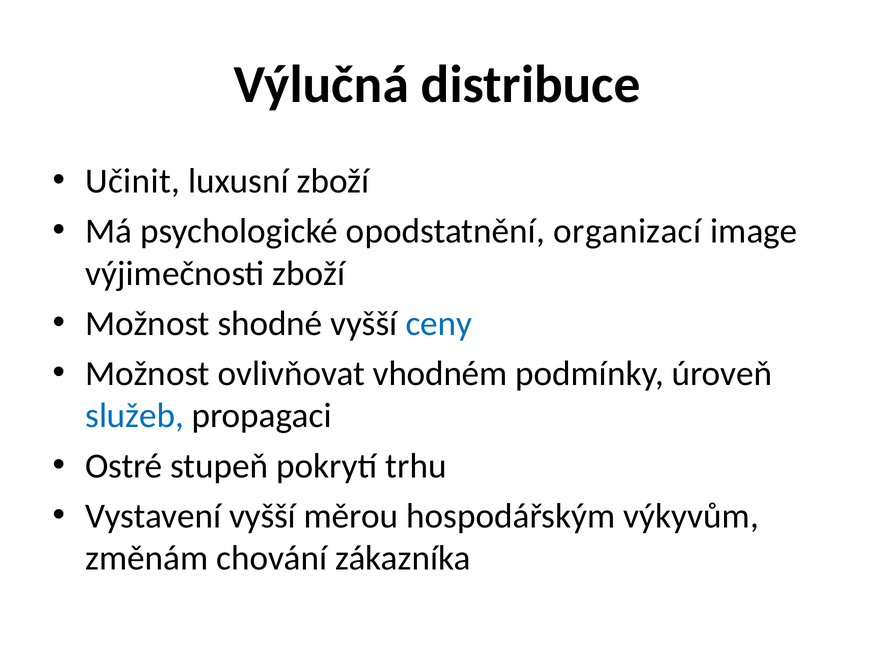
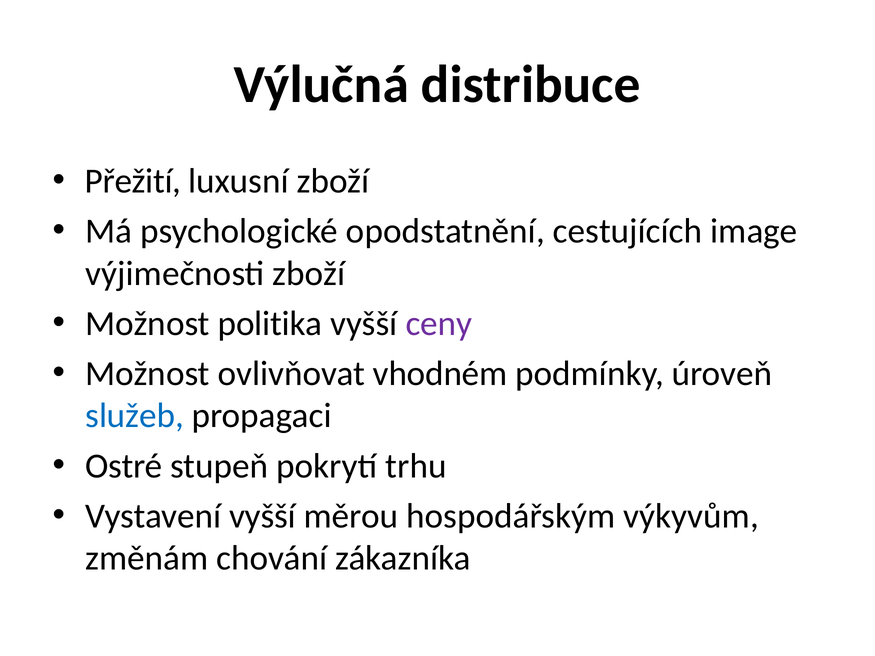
Učinit: Učinit -> Přežití
organizací: organizací -> cestujících
shodné: shodné -> politika
ceny colour: blue -> purple
